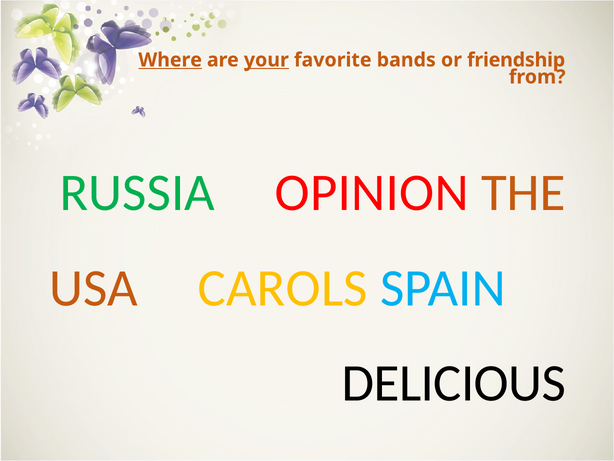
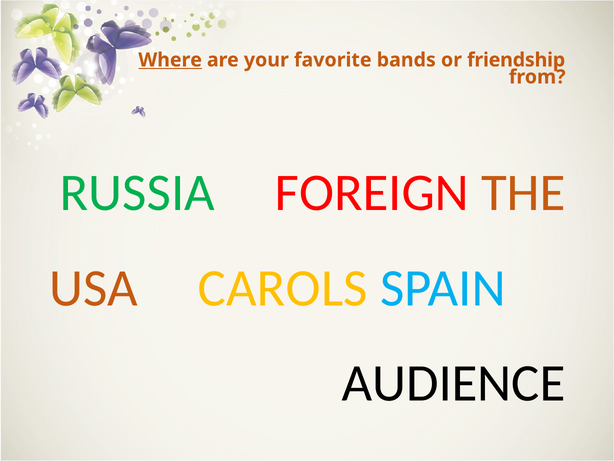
your underline: present -> none
OPINION: OPINION -> FOREIGN
DELICIOUS: DELICIOUS -> AUDIENCE
